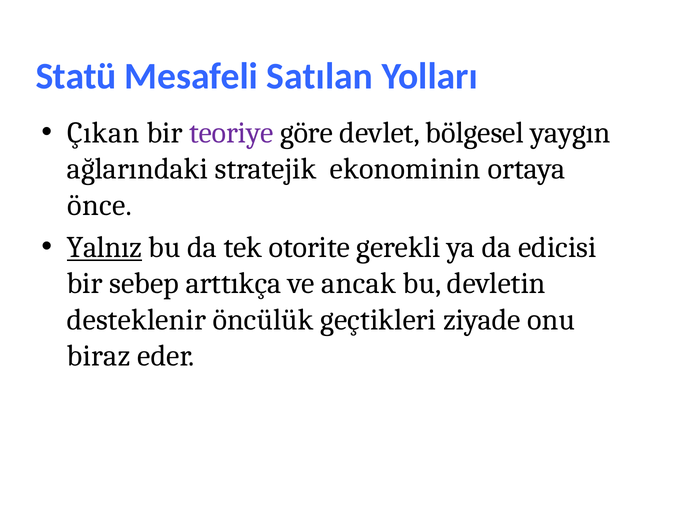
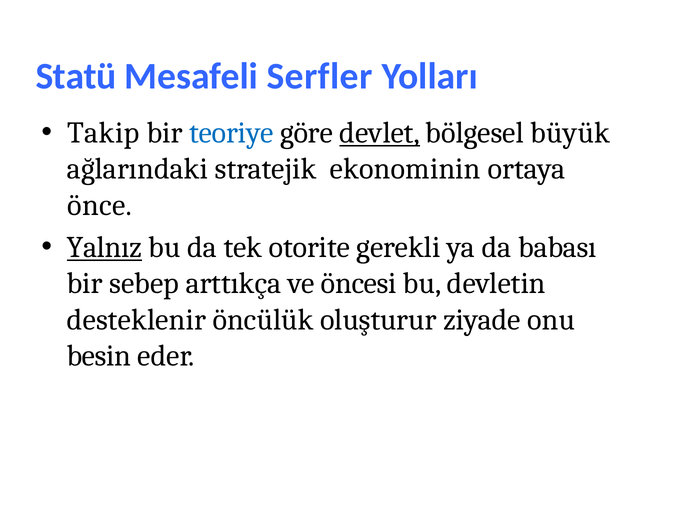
Satılan: Satılan -> Serfler
Çıkan: Çıkan -> Takip
teoriye colour: purple -> blue
devlet underline: none -> present
yaygın: yaygın -> büyük
edicisi: edicisi -> babası
ancak: ancak -> öncesi
geçtikleri: geçtikleri -> oluşturur
biraz: biraz -> besin
